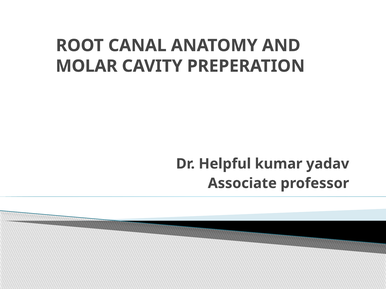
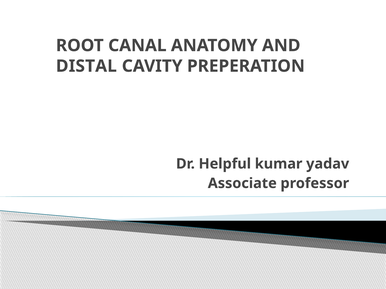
MOLAR: MOLAR -> DISTAL
